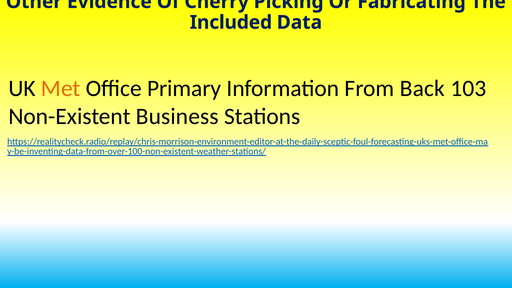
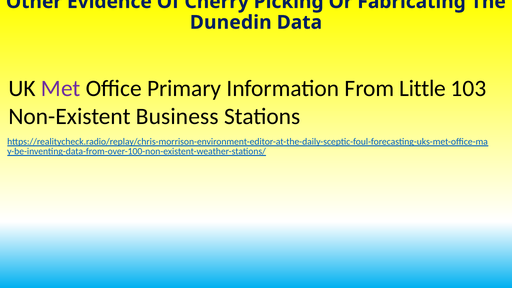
Included: Included -> Dunedin
Met colour: orange -> purple
Back: Back -> Little
